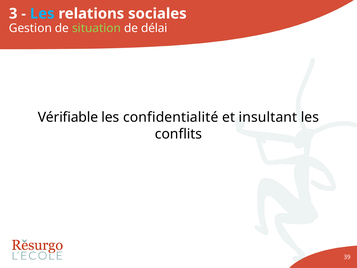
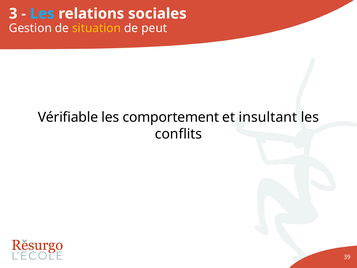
situation colour: light green -> yellow
délai: délai -> peut
confidentialité: confidentialité -> comportement
